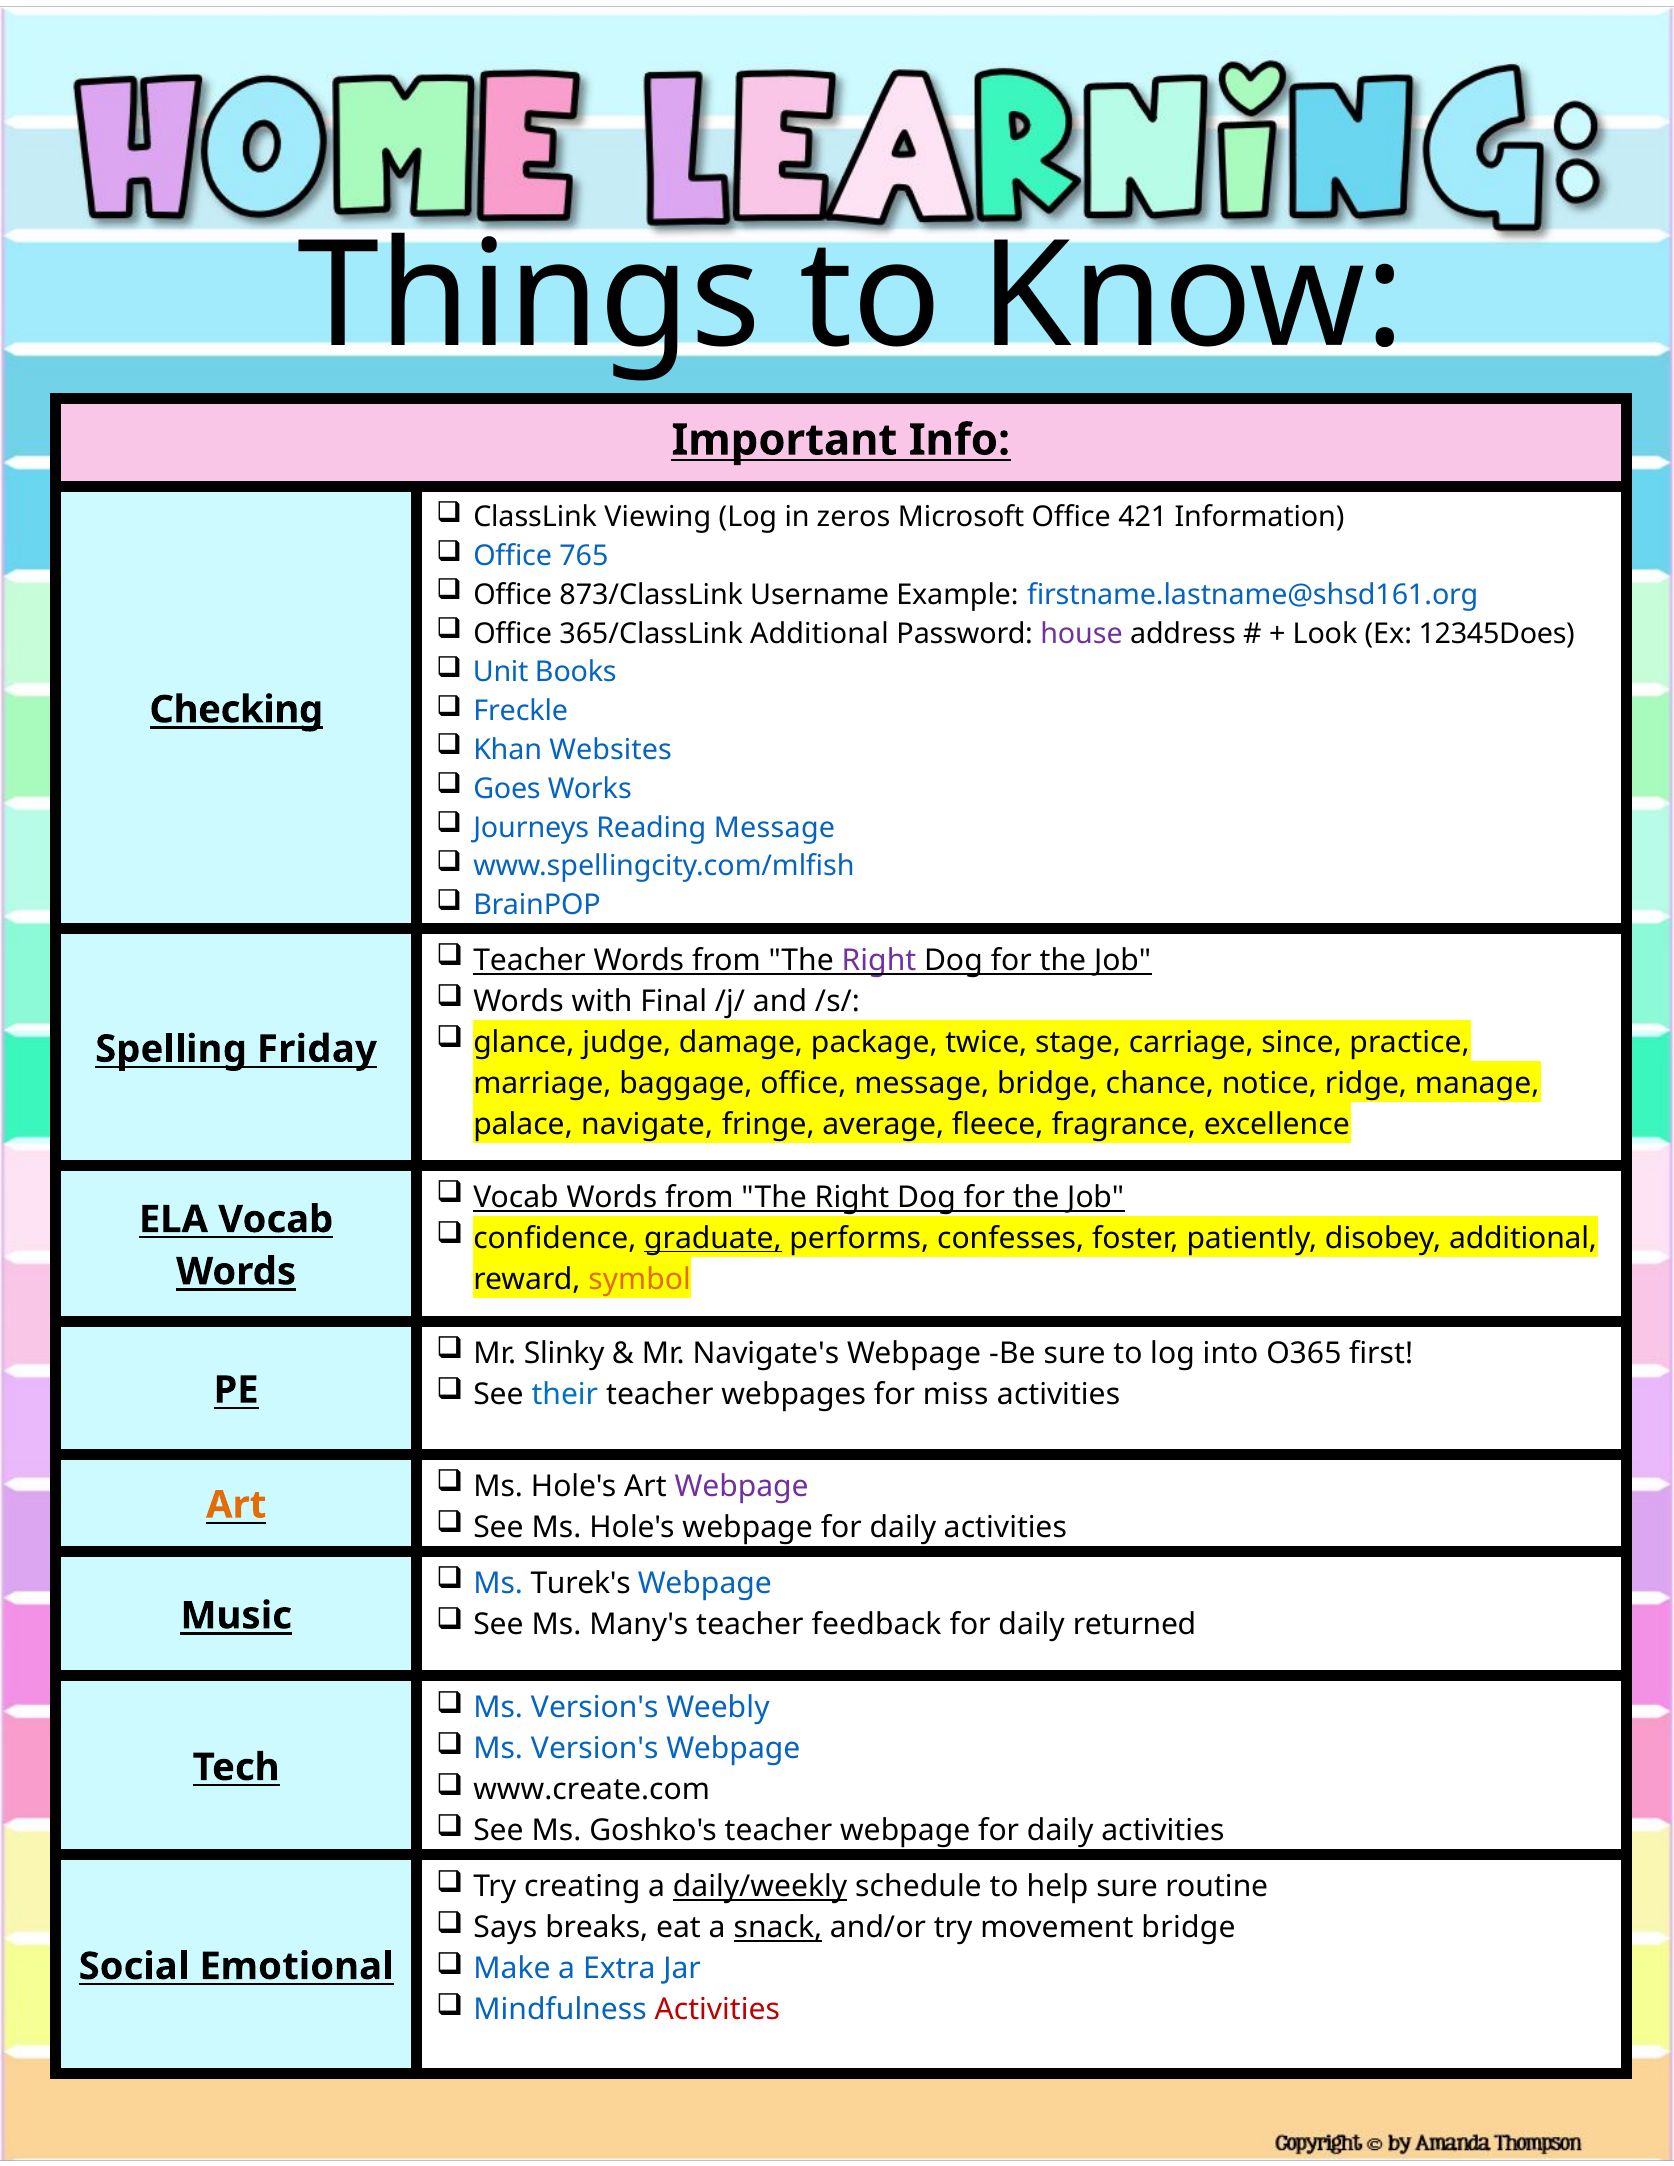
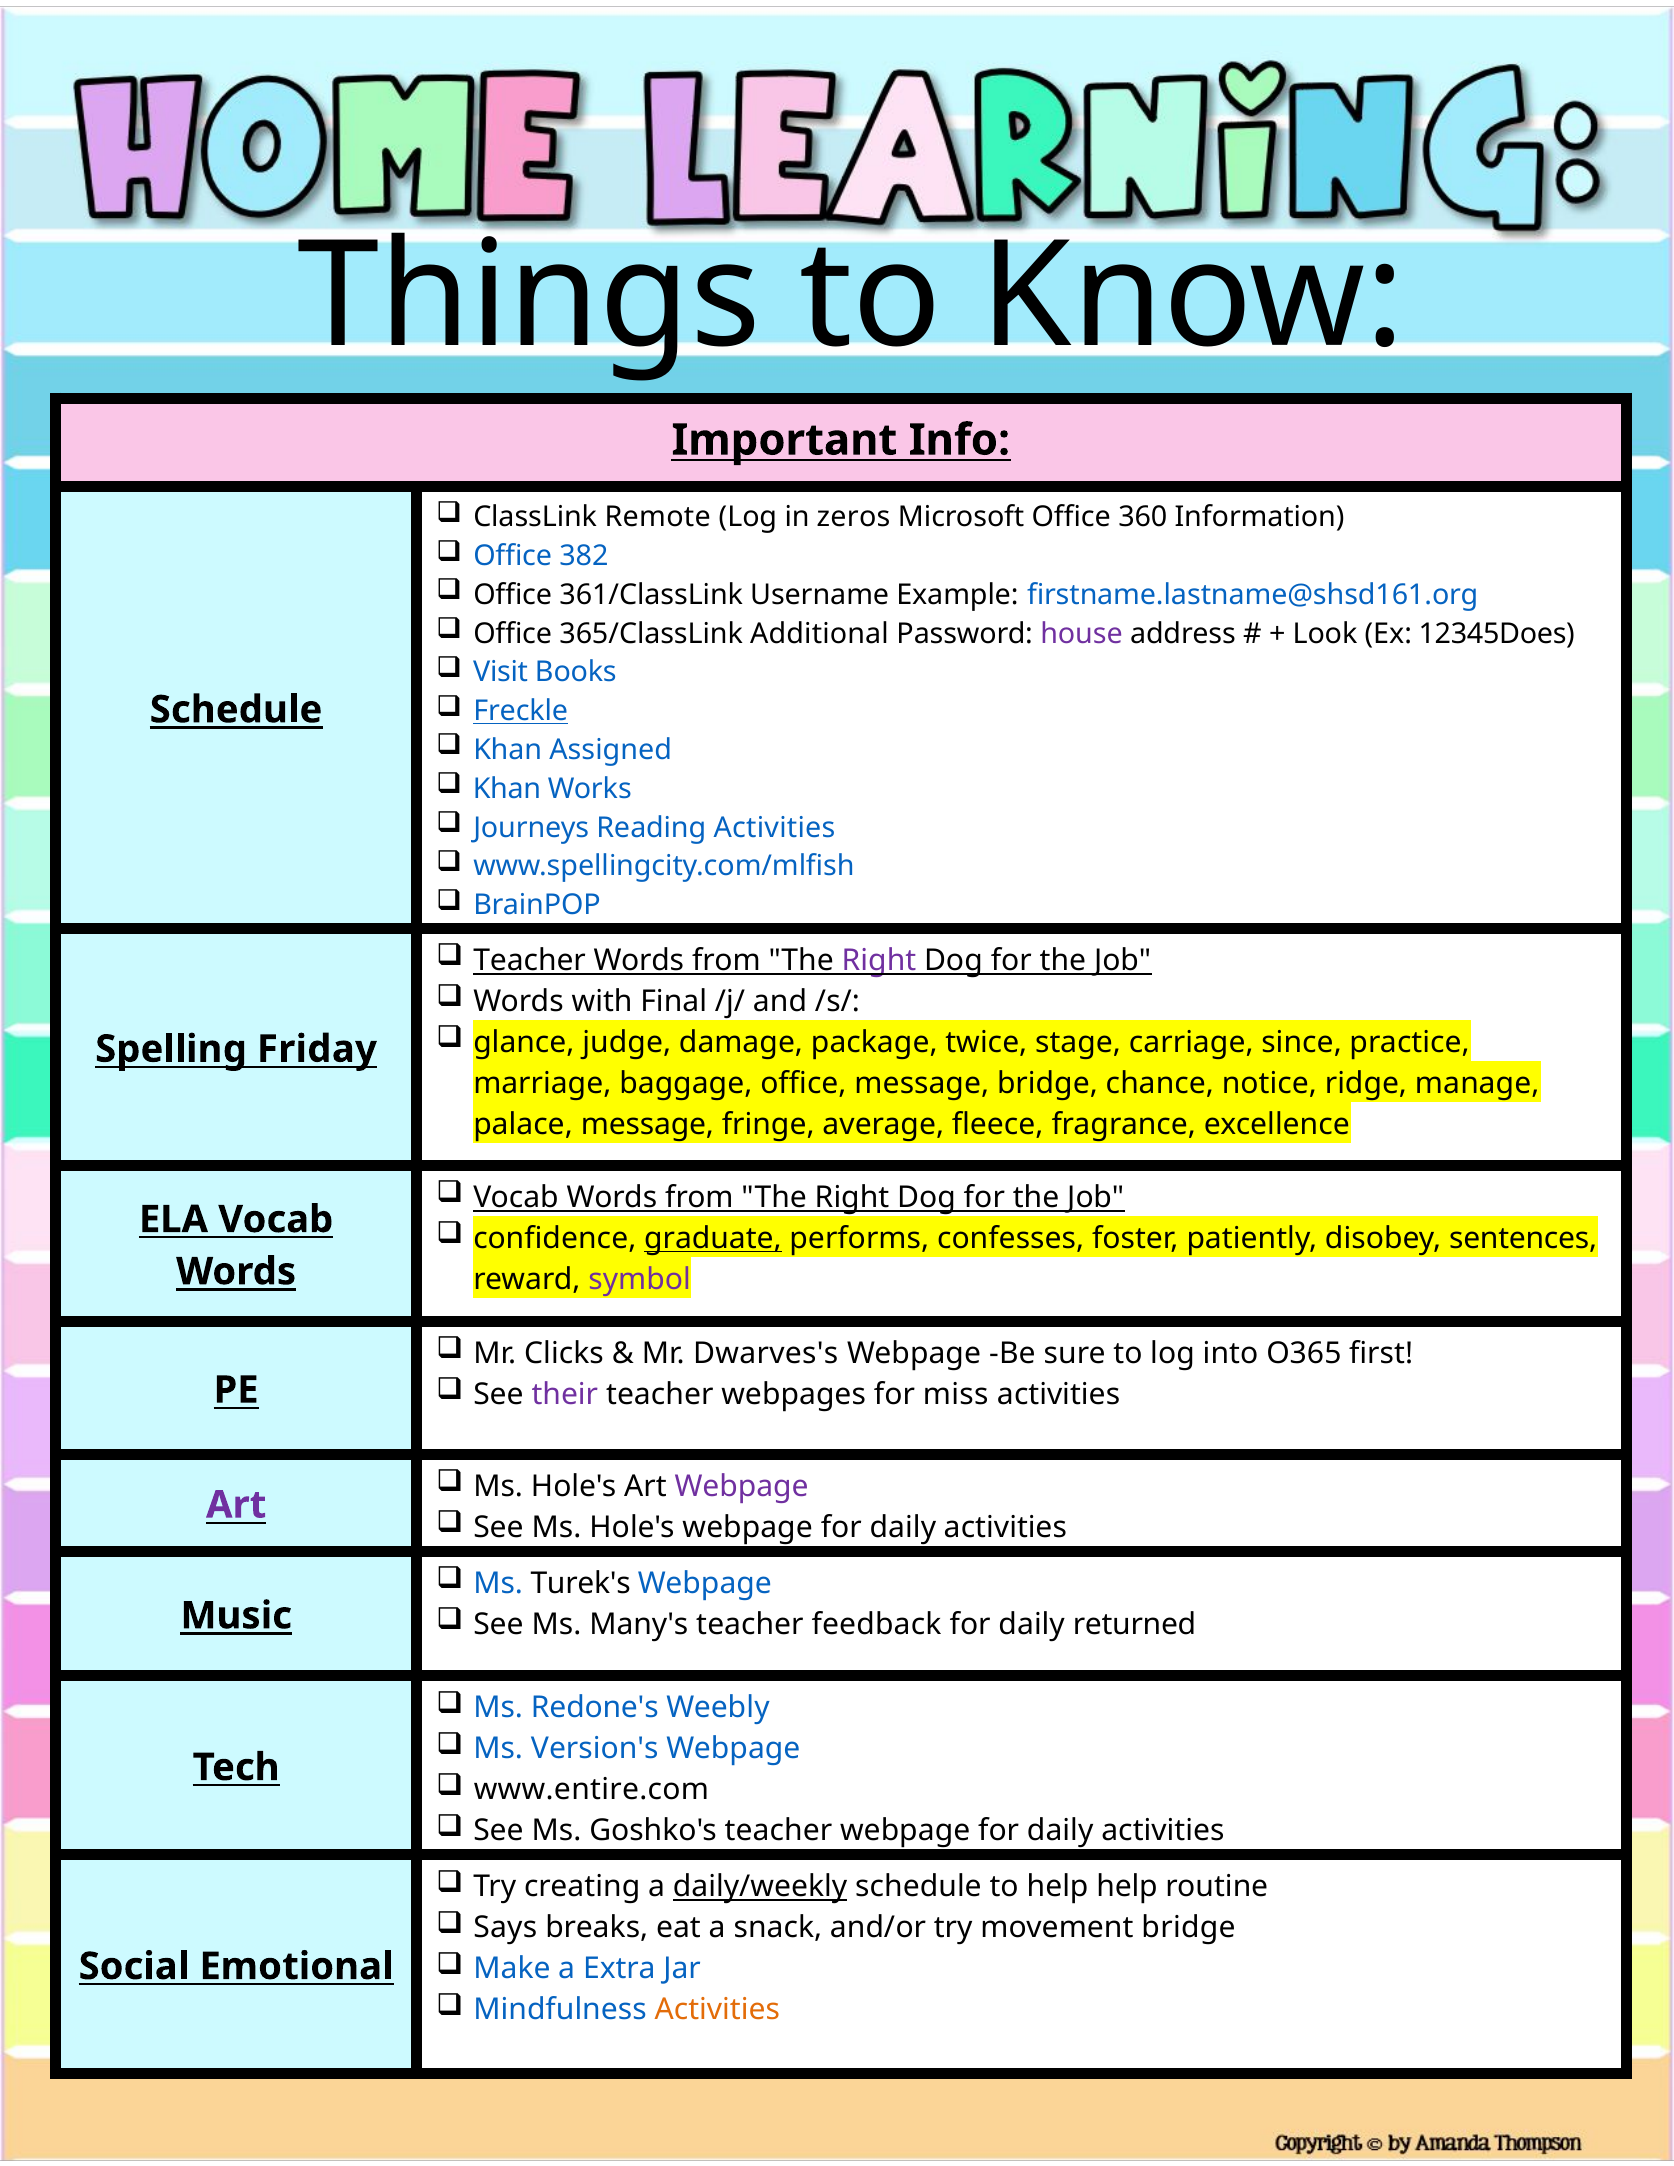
Viewing: Viewing -> Remote
421: 421 -> 360
765: 765 -> 382
873/ClassLink: 873/ClassLink -> 361/ClassLink
Unit: Unit -> Visit
Freckle underline: none -> present
Checking at (236, 710): Checking -> Schedule
Websites: Websites -> Assigned
Goes at (507, 789): Goes -> Khan
Reading Message: Message -> Activities
palace navigate: navigate -> message
disobey additional: additional -> sentences
symbol colour: orange -> purple
Slinky: Slinky -> Clicks
Navigate's: Navigate's -> Dwarves's
their colour: blue -> purple
Art at (236, 1505) colour: orange -> purple
Version's at (595, 1708): Version's -> Redone's
www.create.com: www.create.com -> www.entire.com
help sure: sure -> help
snack underline: present -> none
Activities at (717, 2010) colour: red -> orange
